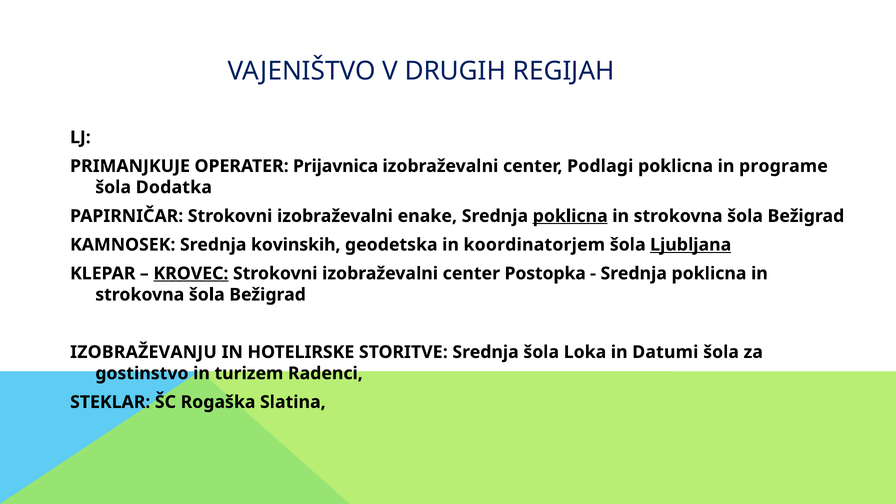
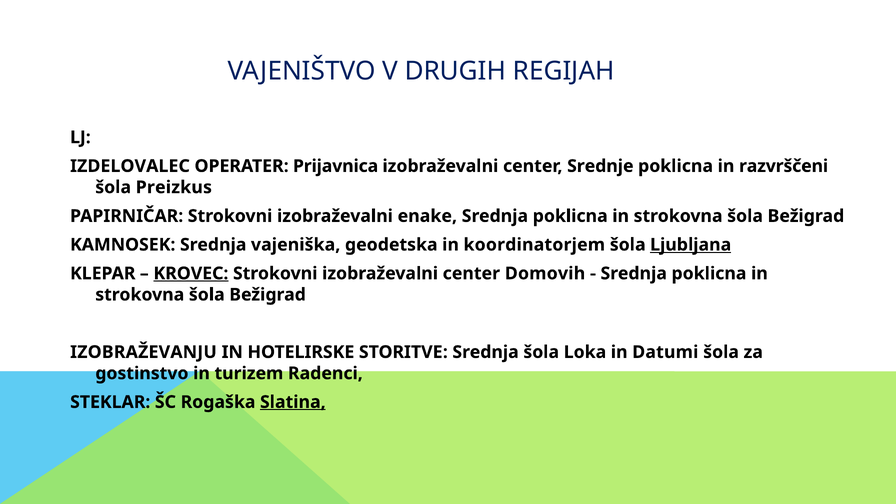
PRIMANJKUJE: PRIMANJKUJE -> IZDELOVALEC
Podlagi: Podlagi -> Srednje
programe: programe -> razvrščeni
Dodatka: Dodatka -> Preizkus
poklicna at (570, 216) underline: present -> none
kovinskih: kovinskih -> vajeniška
Postopka: Postopka -> Domovih
Slatina underline: none -> present
